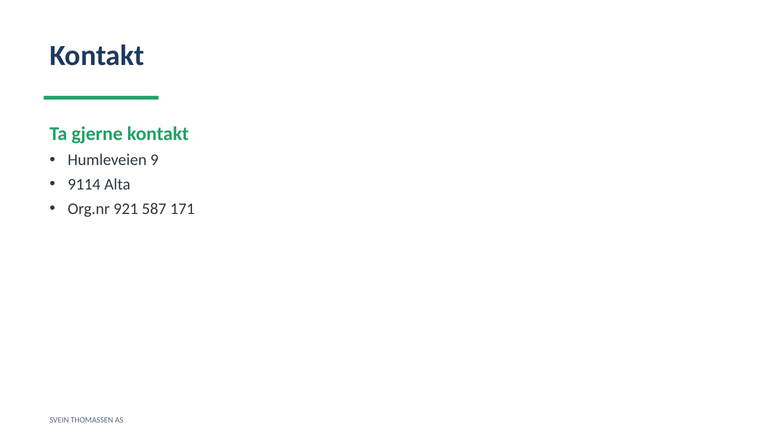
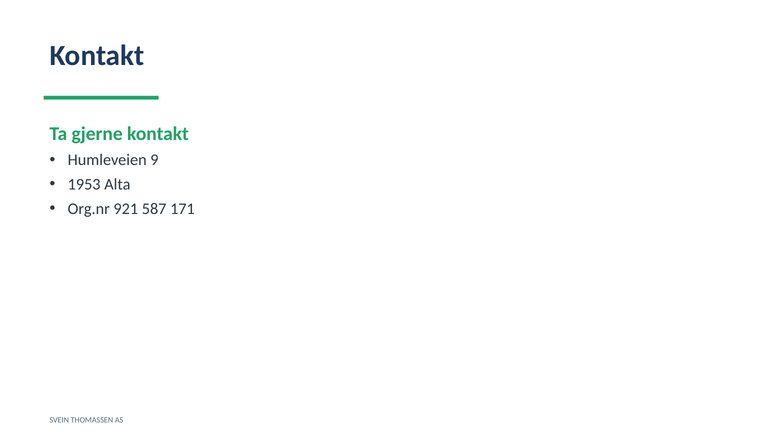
9114: 9114 -> 1953
